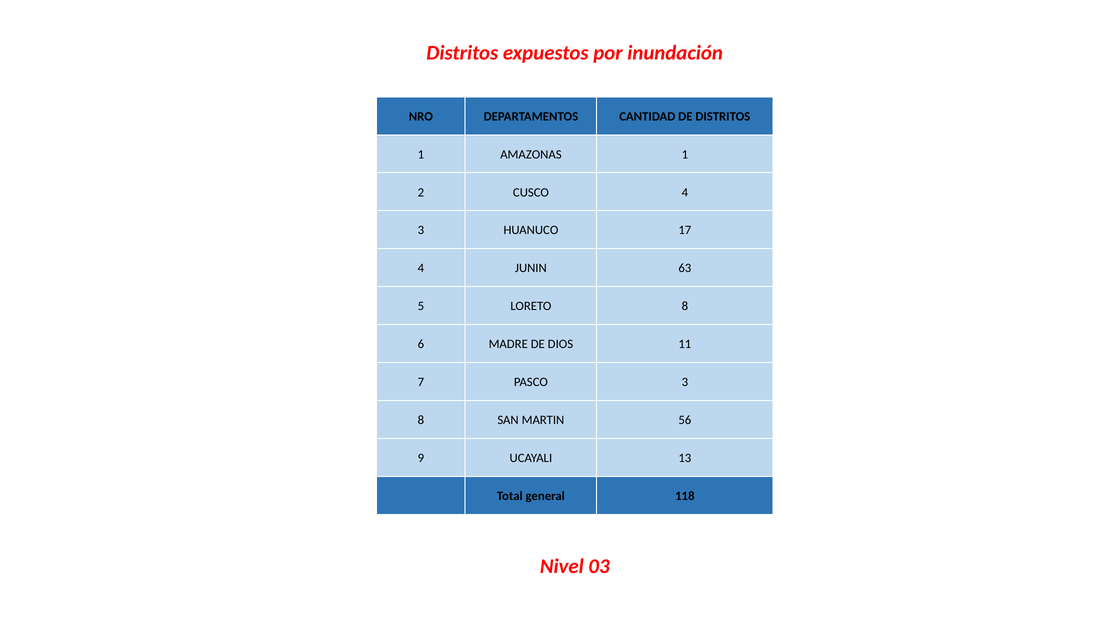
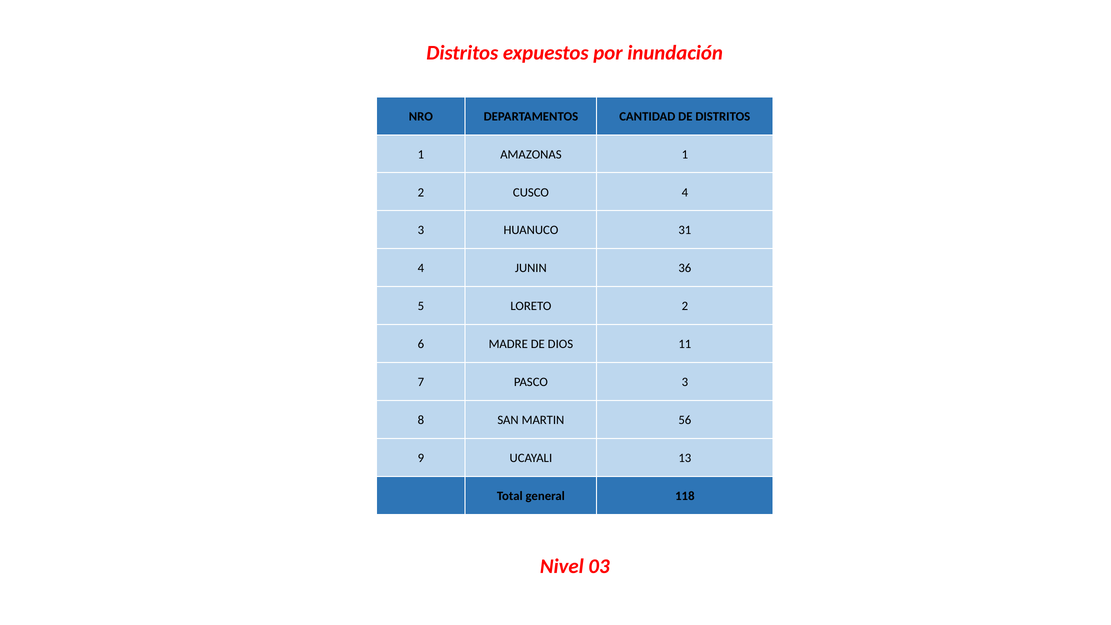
17: 17 -> 31
63: 63 -> 36
LORETO 8: 8 -> 2
